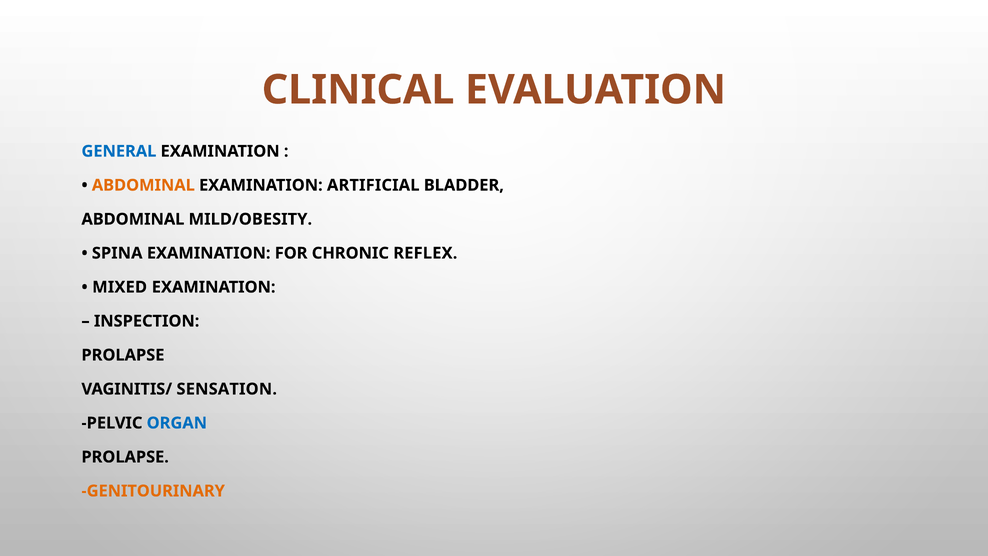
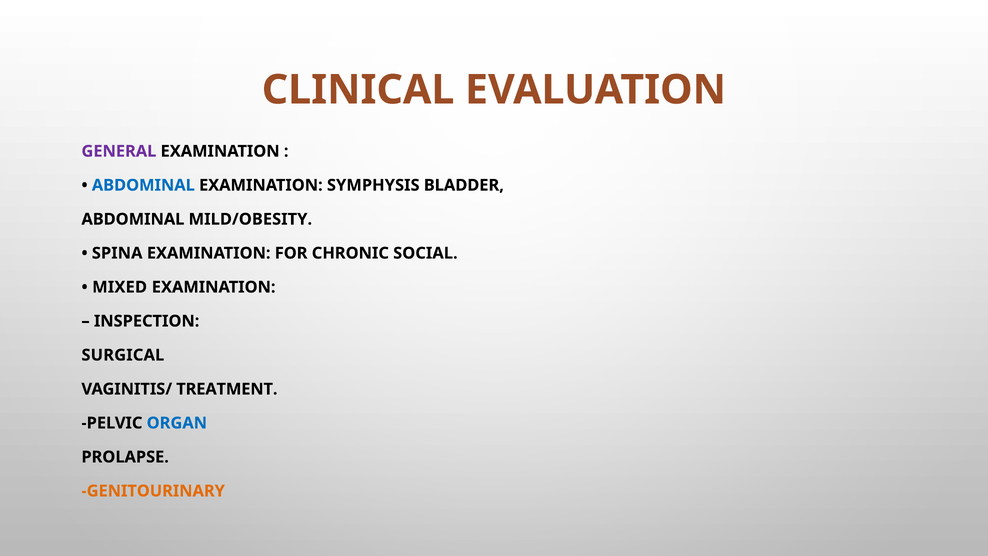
GENERAL colour: blue -> purple
ABDOMINAL at (143, 185) colour: orange -> blue
ARTIFICIAL: ARTIFICIAL -> SYMPHYSIS
REFLEX: REFLEX -> SOCIAL
PROLAPSE at (123, 355): PROLAPSE -> SURGICAL
SENSATION: SENSATION -> TREATMENT
